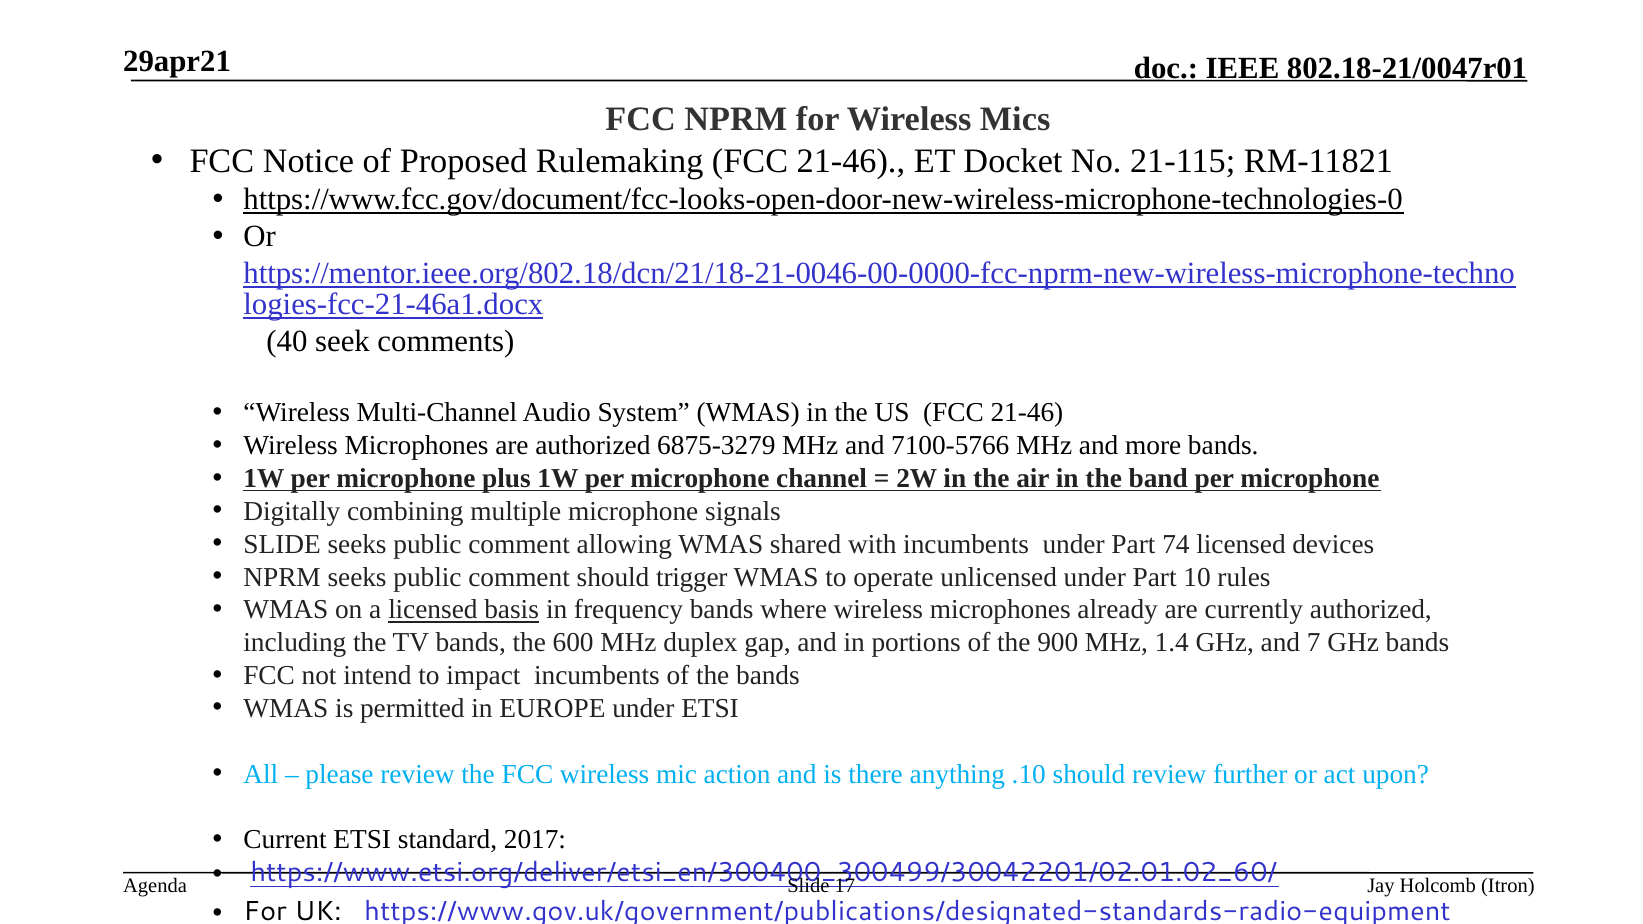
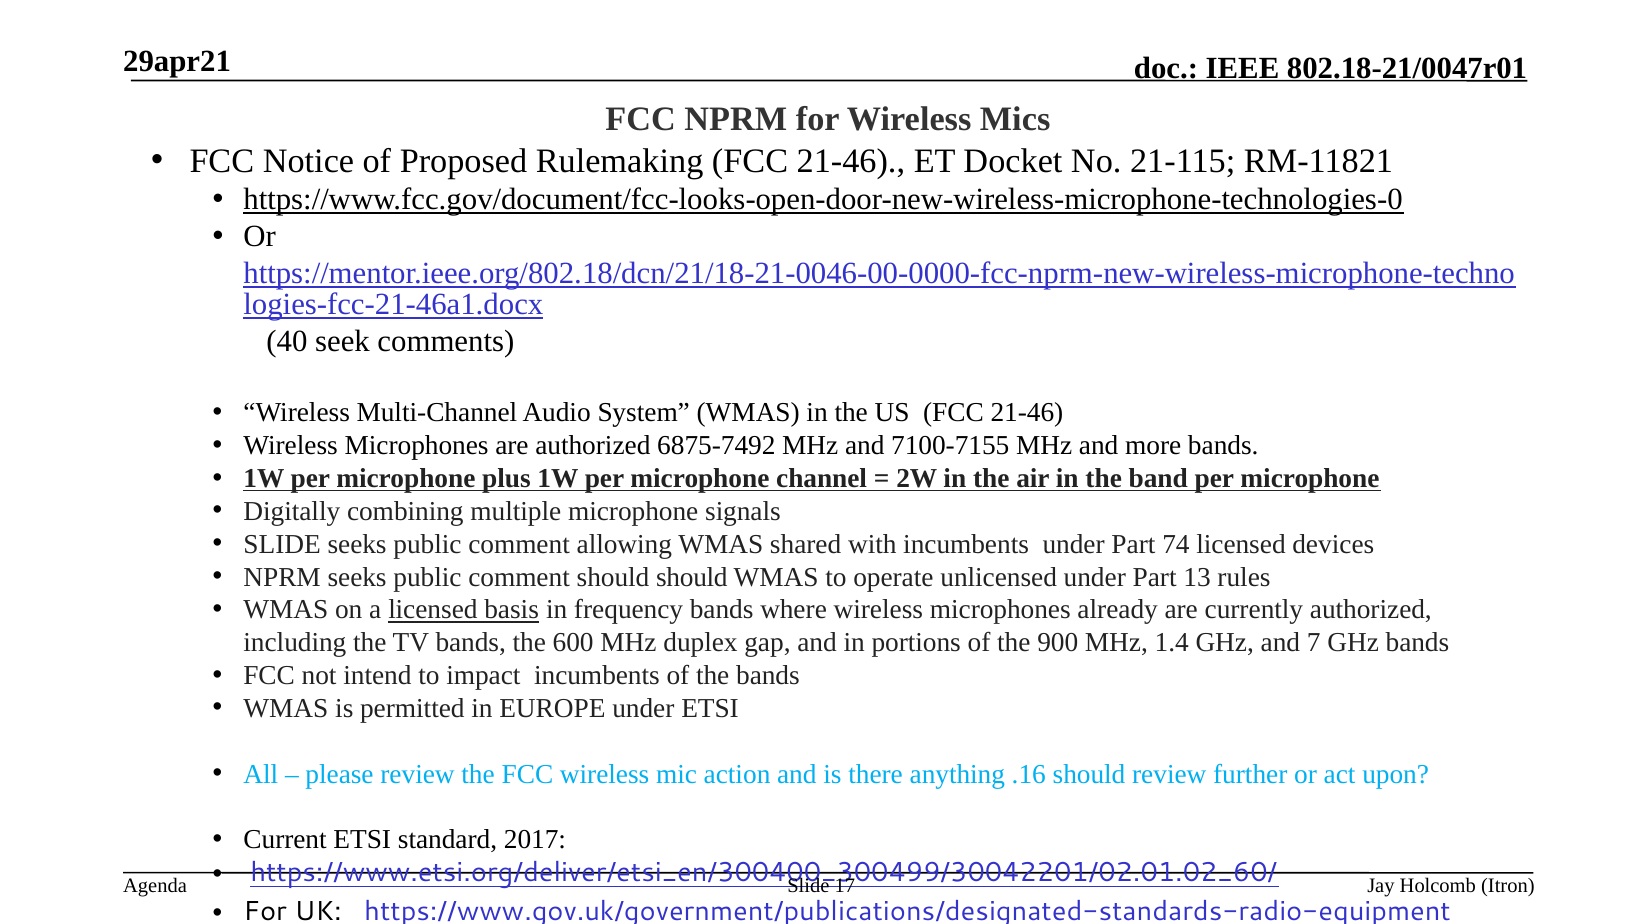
6875-3279: 6875-3279 -> 6875-7492
7100-5766: 7100-5766 -> 7100-7155
should trigger: trigger -> should
10: 10 -> 13
.10: .10 -> .16
